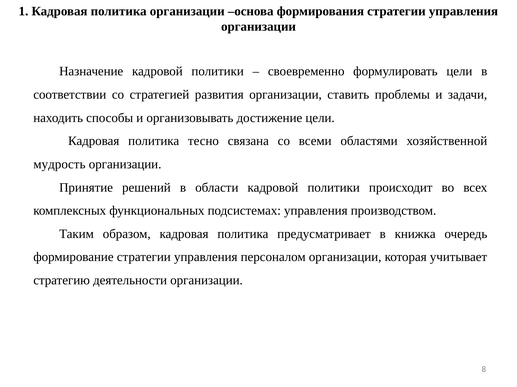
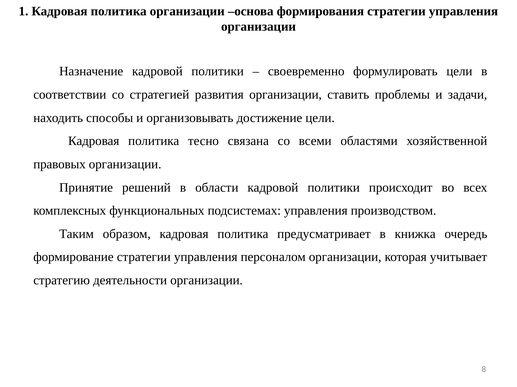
мудрость: мудрость -> правовых
